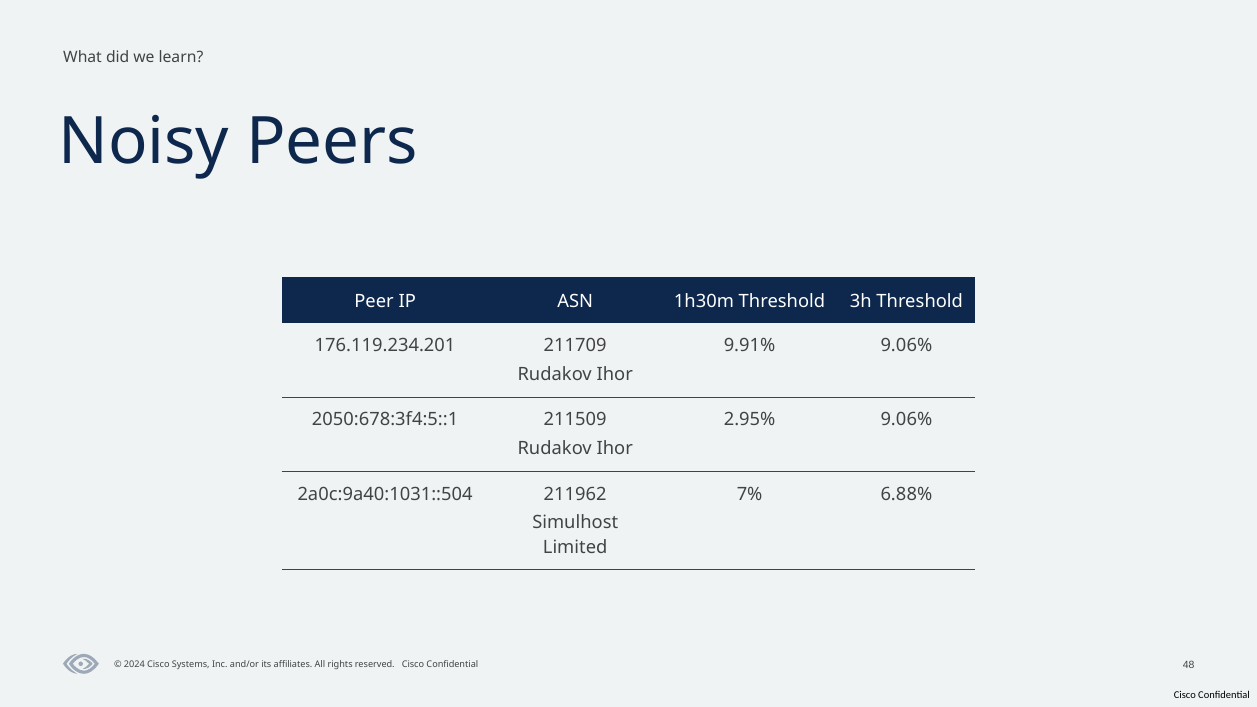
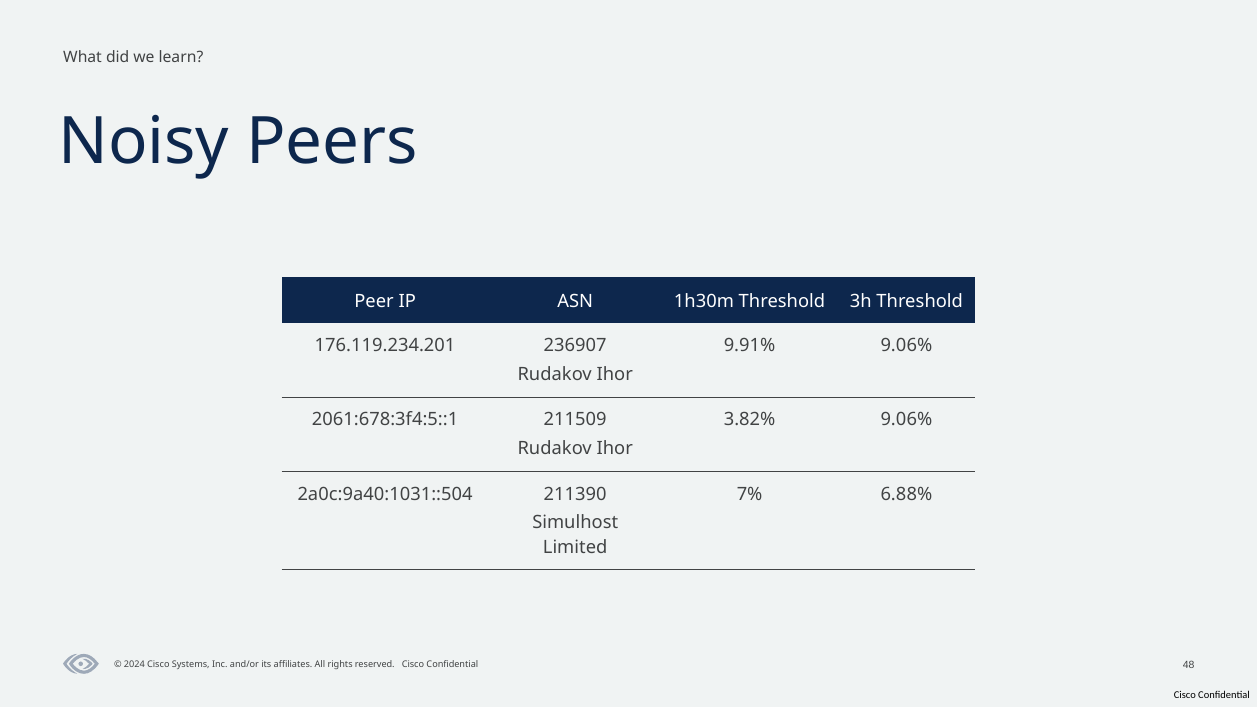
211709: 211709 -> 236907
2050:678:3f4:5::1: 2050:678:3f4:5::1 -> 2061:678:3f4:5::1
2.95%: 2.95% -> 3.82%
211962: 211962 -> 211390
